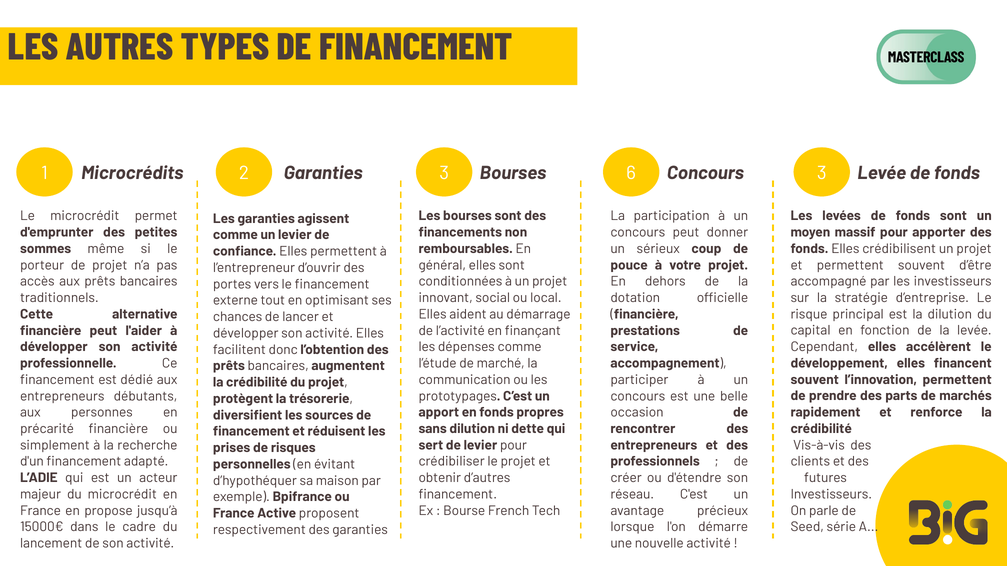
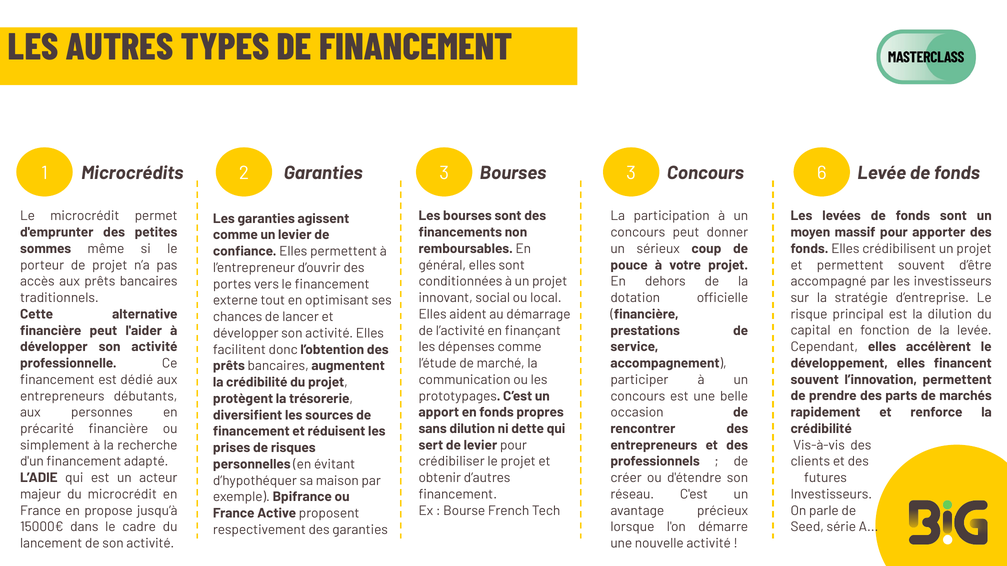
Bourses 6: 6 -> 3
Concours 3: 3 -> 6
